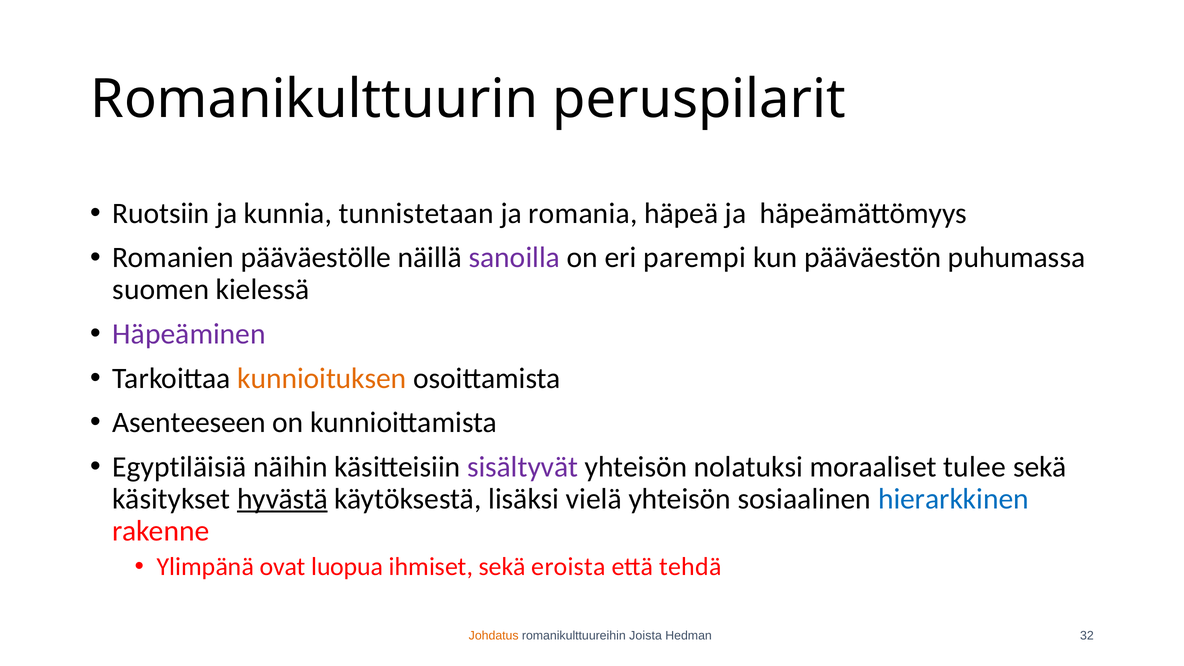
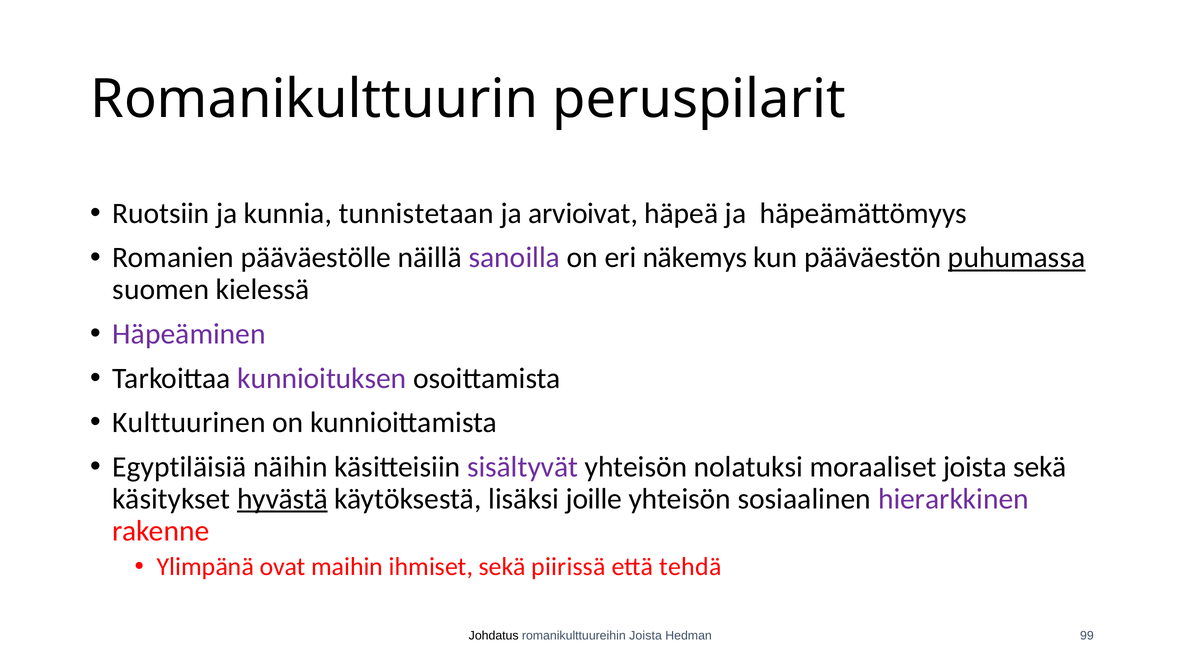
romania: romania -> arvioivat
parempi: parempi -> näkemys
puhumassa underline: none -> present
kunnioituksen colour: orange -> purple
Asenteeseen: Asenteeseen -> Kulttuurinen
moraaliset tulee: tulee -> joista
vielä: vielä -> joille
hierarkkinen colour: blue -> purple
luopua: luopua -> maihin
eroista: eroista -> piirissä
Johdatus colour: orange -> black
32: 32 -> 99
